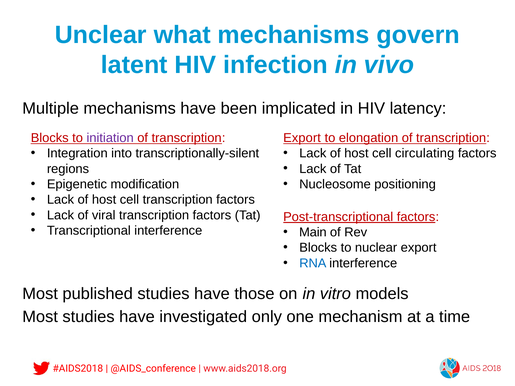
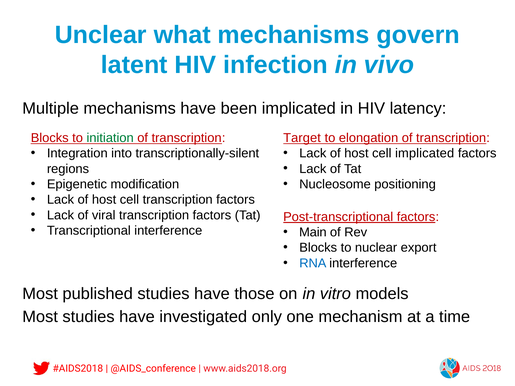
initiation colour: purple -> green
Export at (302, 138): Export -> Target
cell circulating: circulating -> implicated
